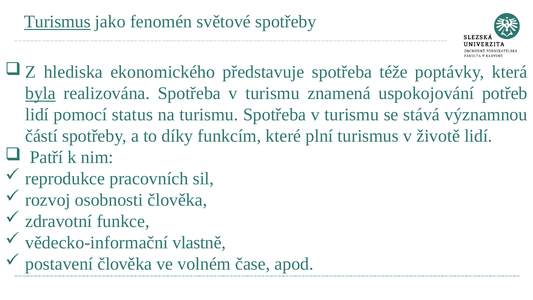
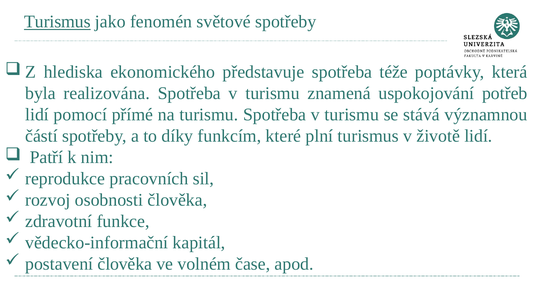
byla underline: present -> none
status: status -> přímé
vlastně: vlastně -> kapitál
